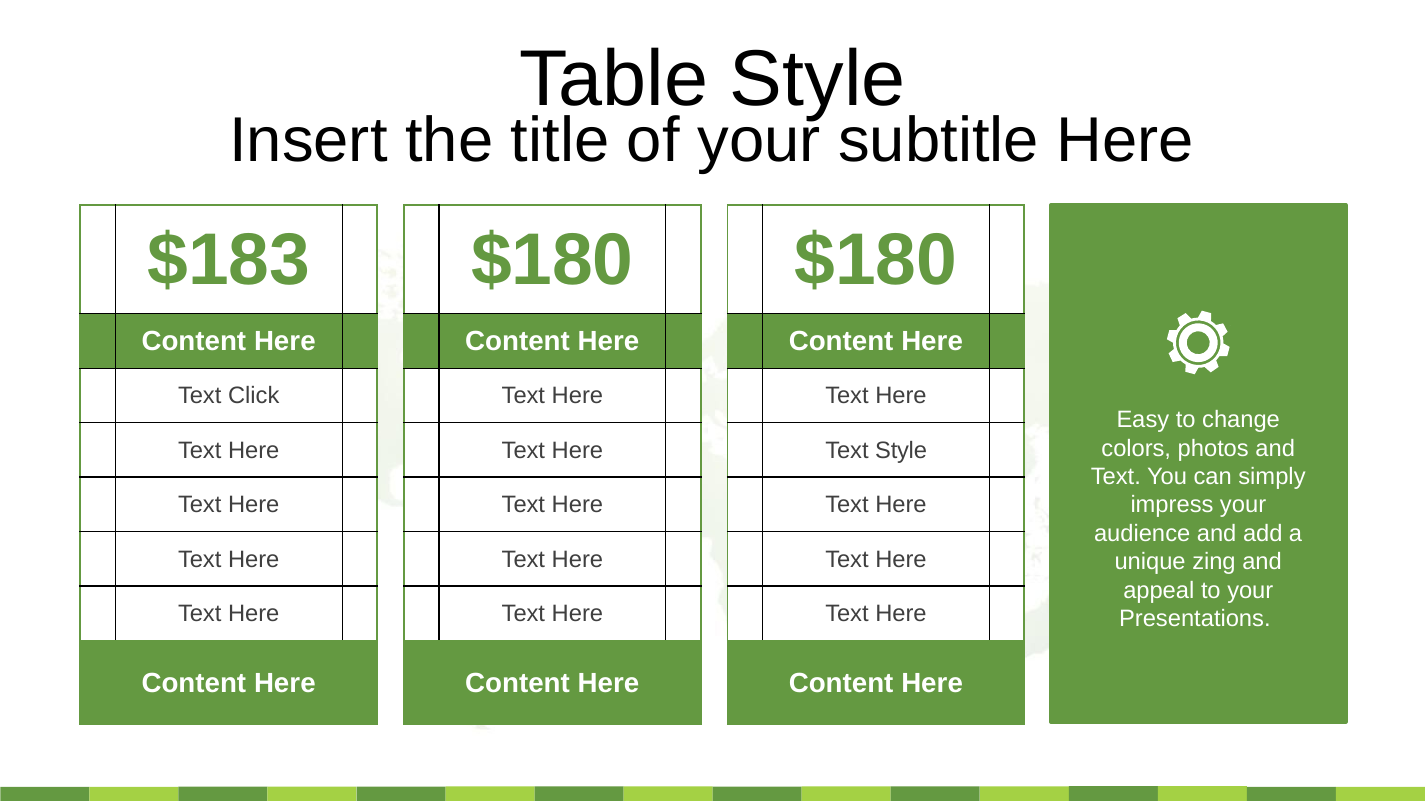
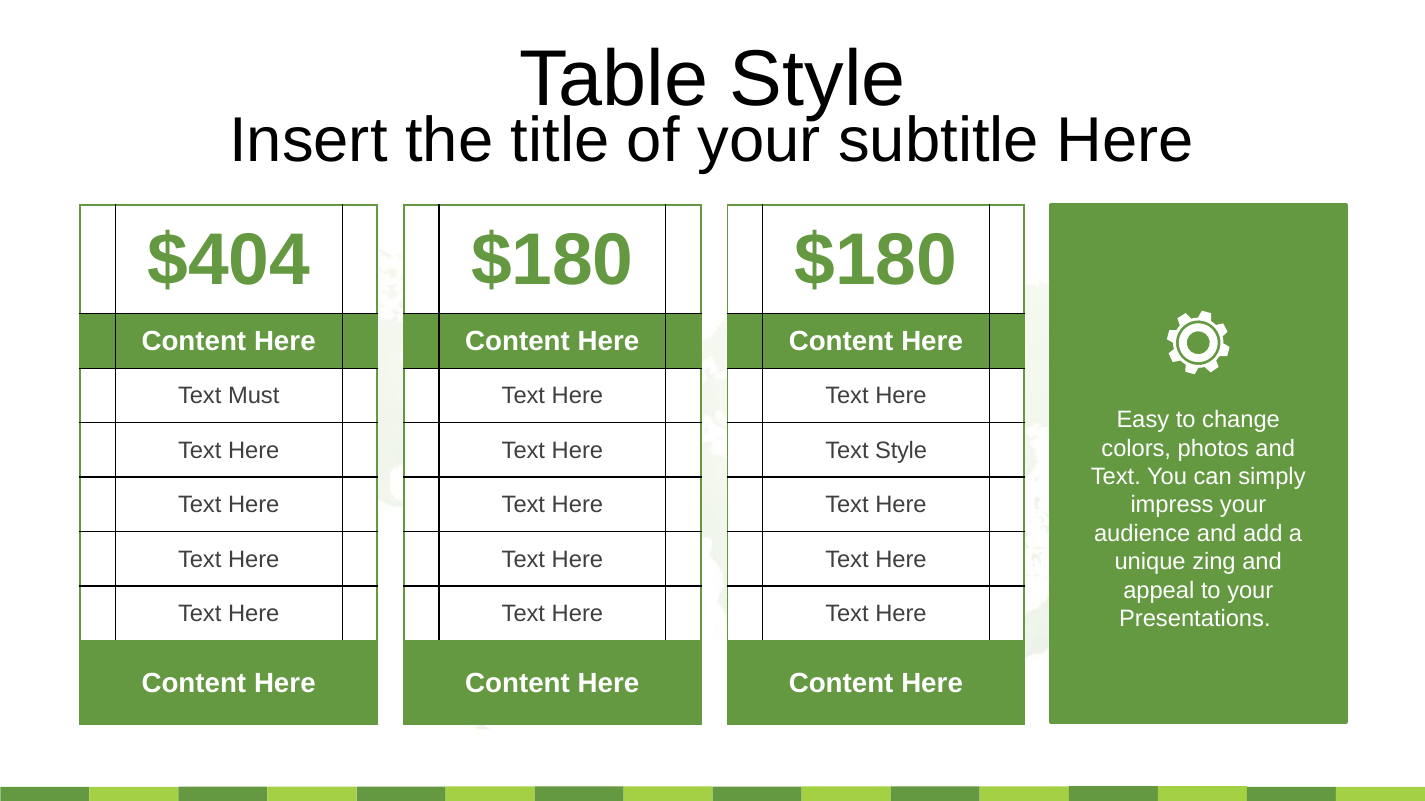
$183: $183 -> $404
Click: Click -> Must
